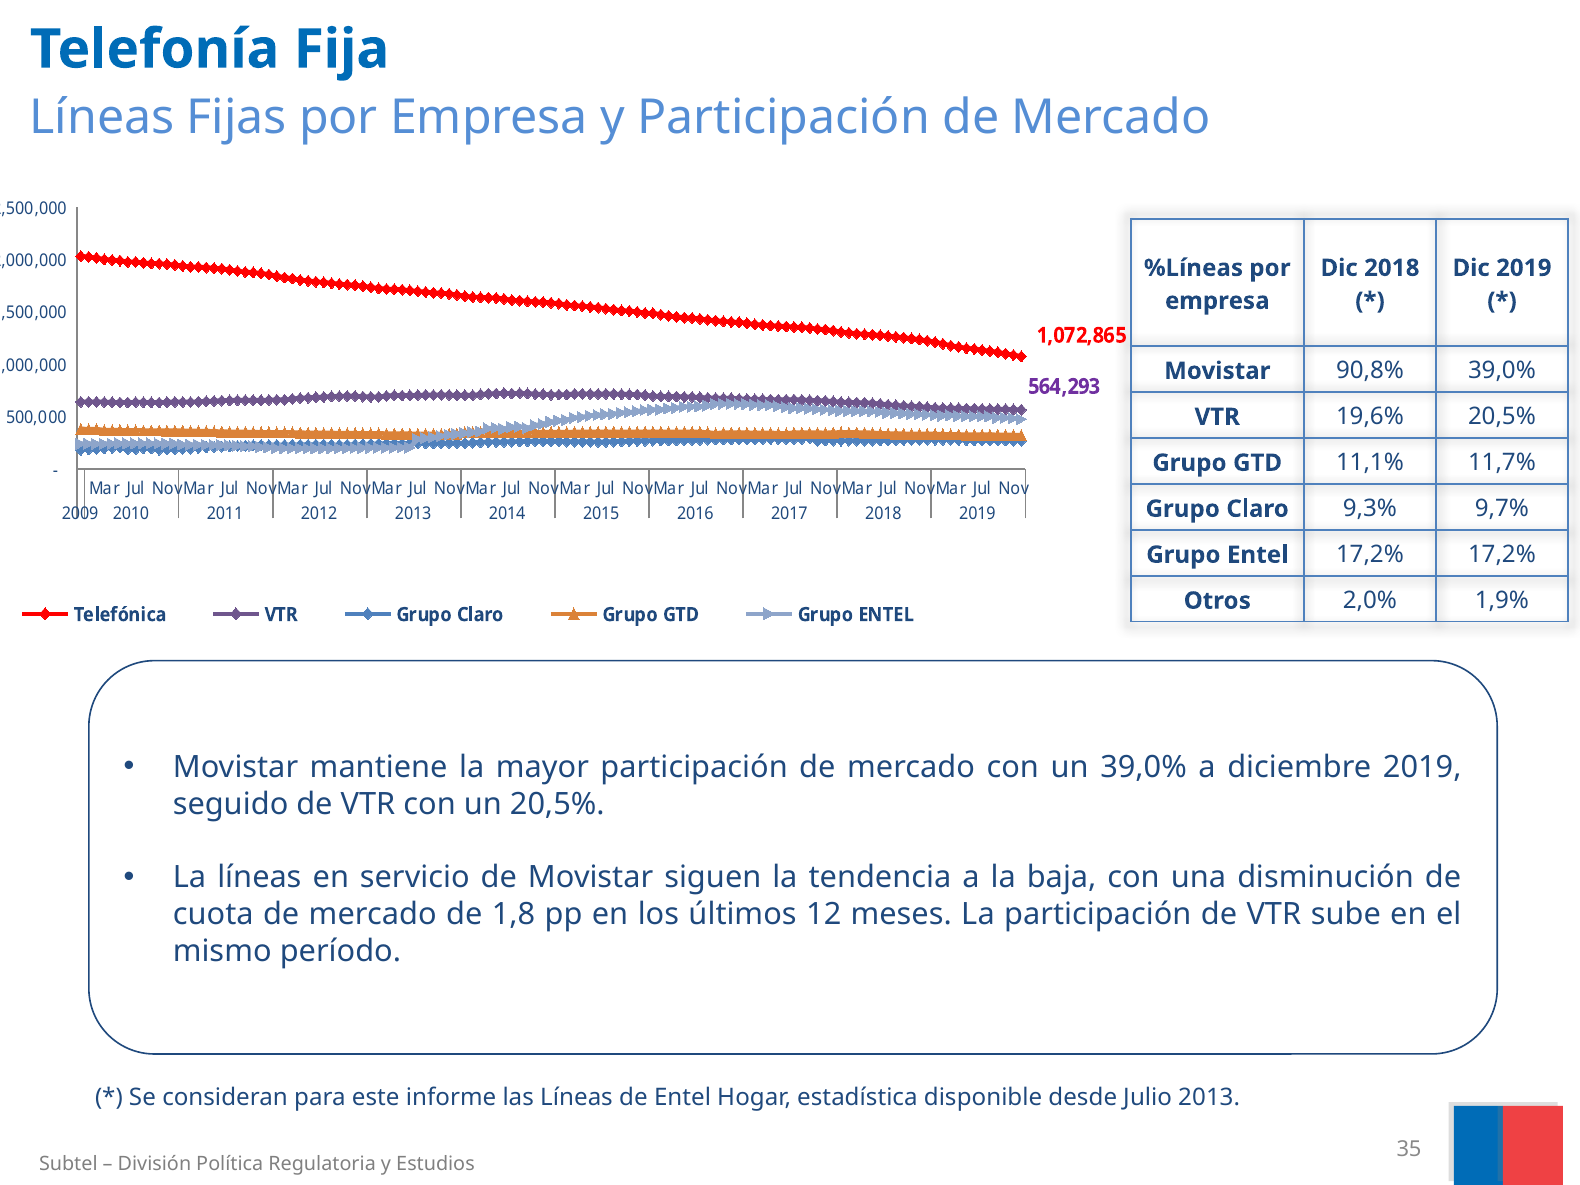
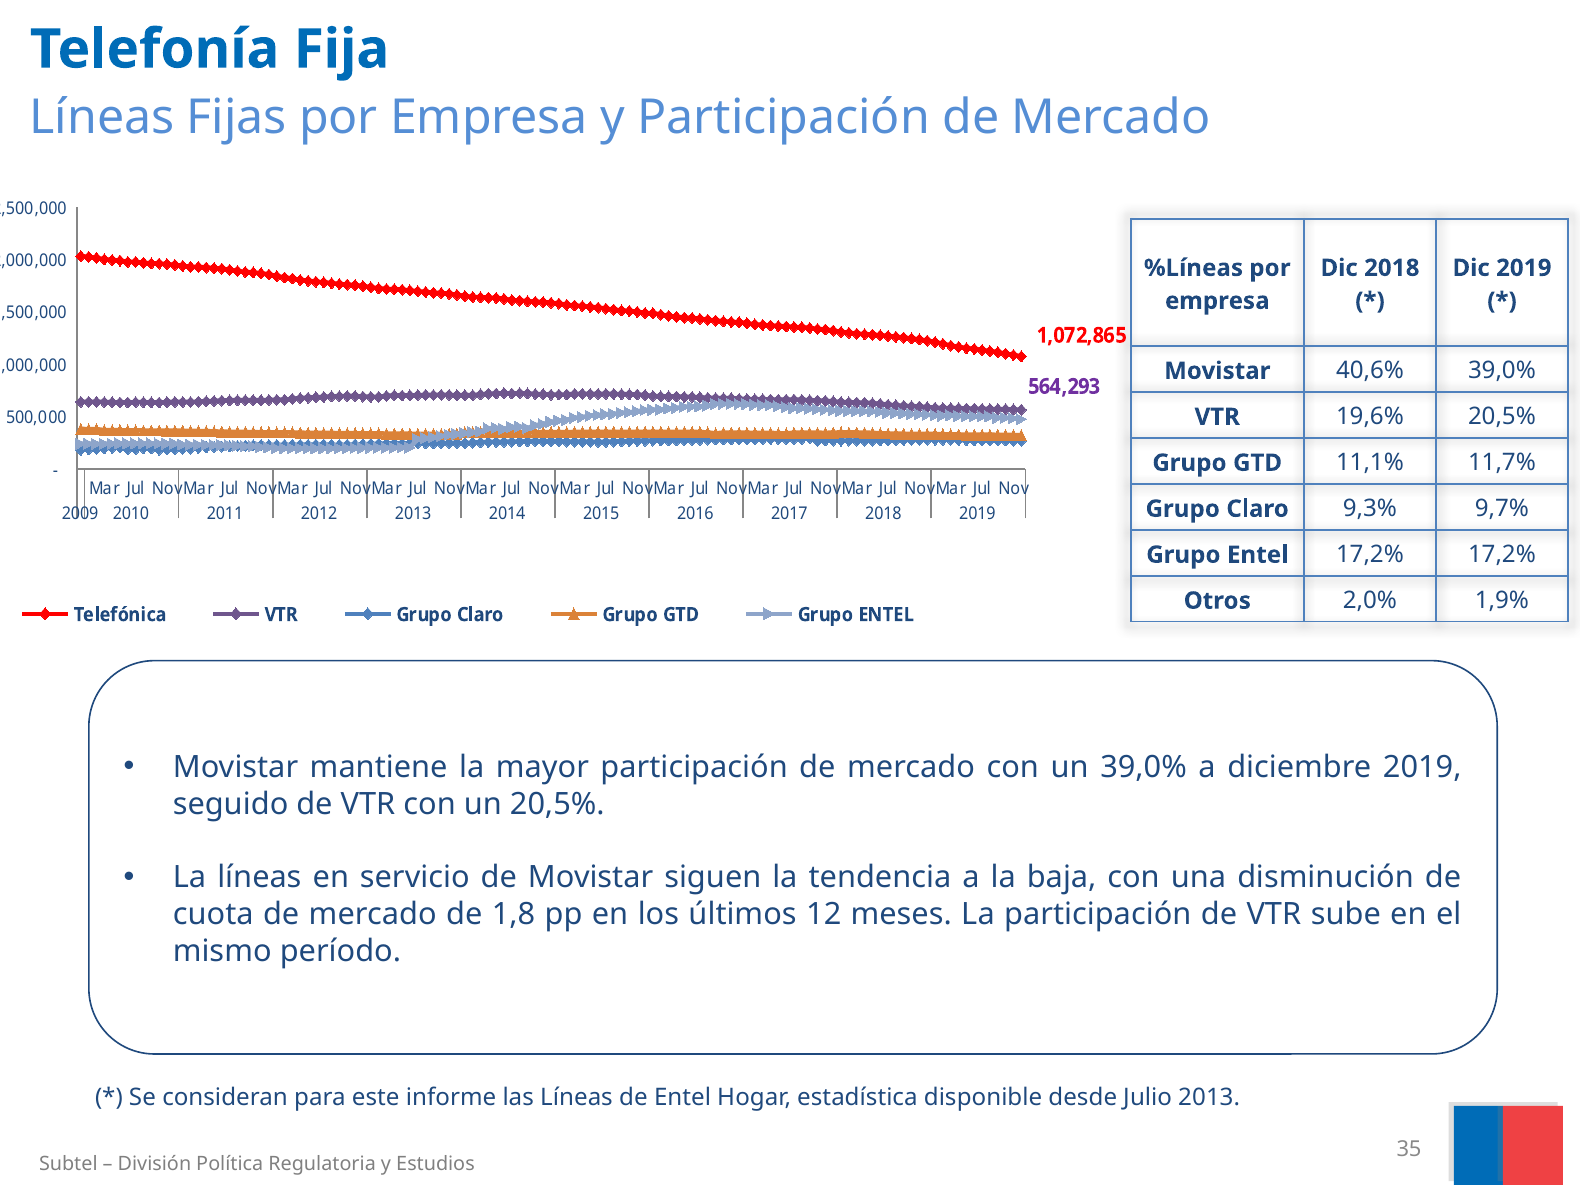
90,8%: 90,8% -> 40,6%
